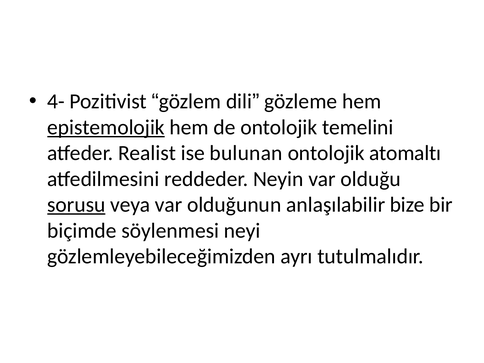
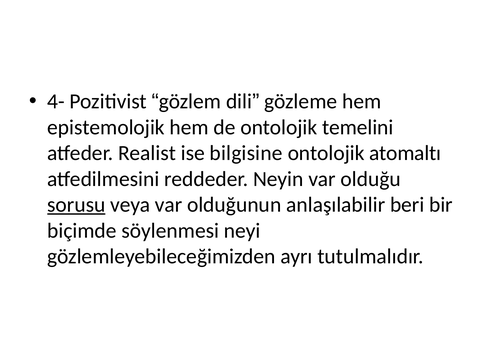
epistemolojik underline: present -> none
bulunan: bulunan -> bilgisine
bize: bize -> beri
